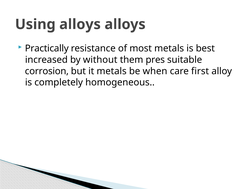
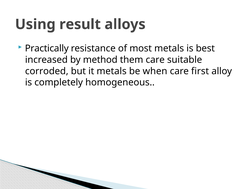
Using alloys: alloys -> result
without: without -> method
them pres: pres -> care
corrosion: corrosion -> corroded
